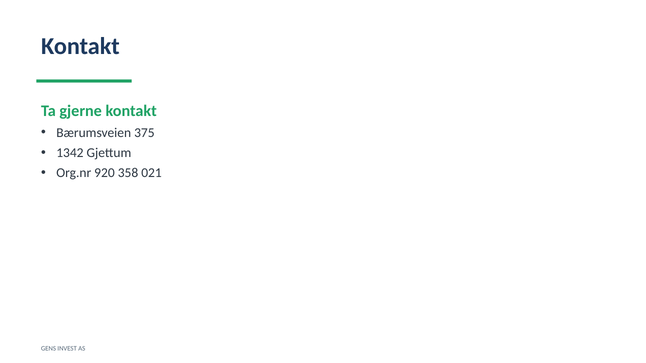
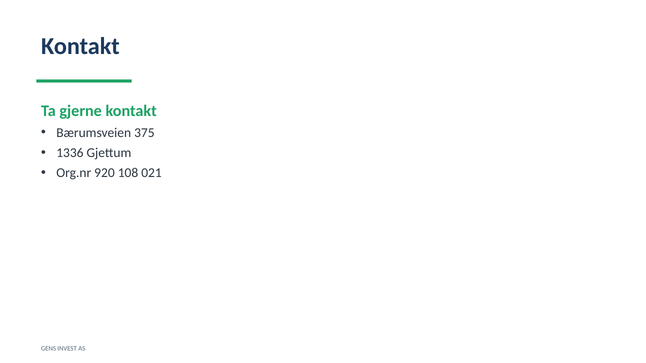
1342: 1342 -> 1336
358: 358 -> 108
